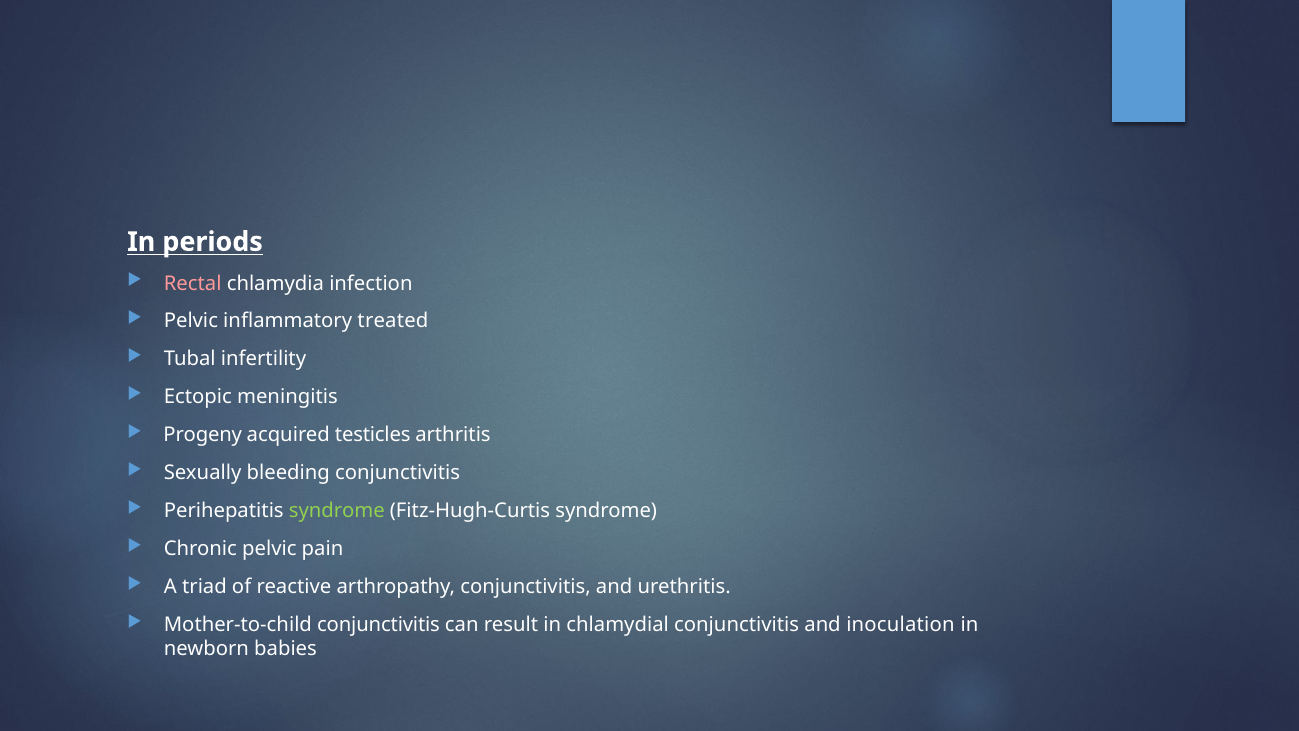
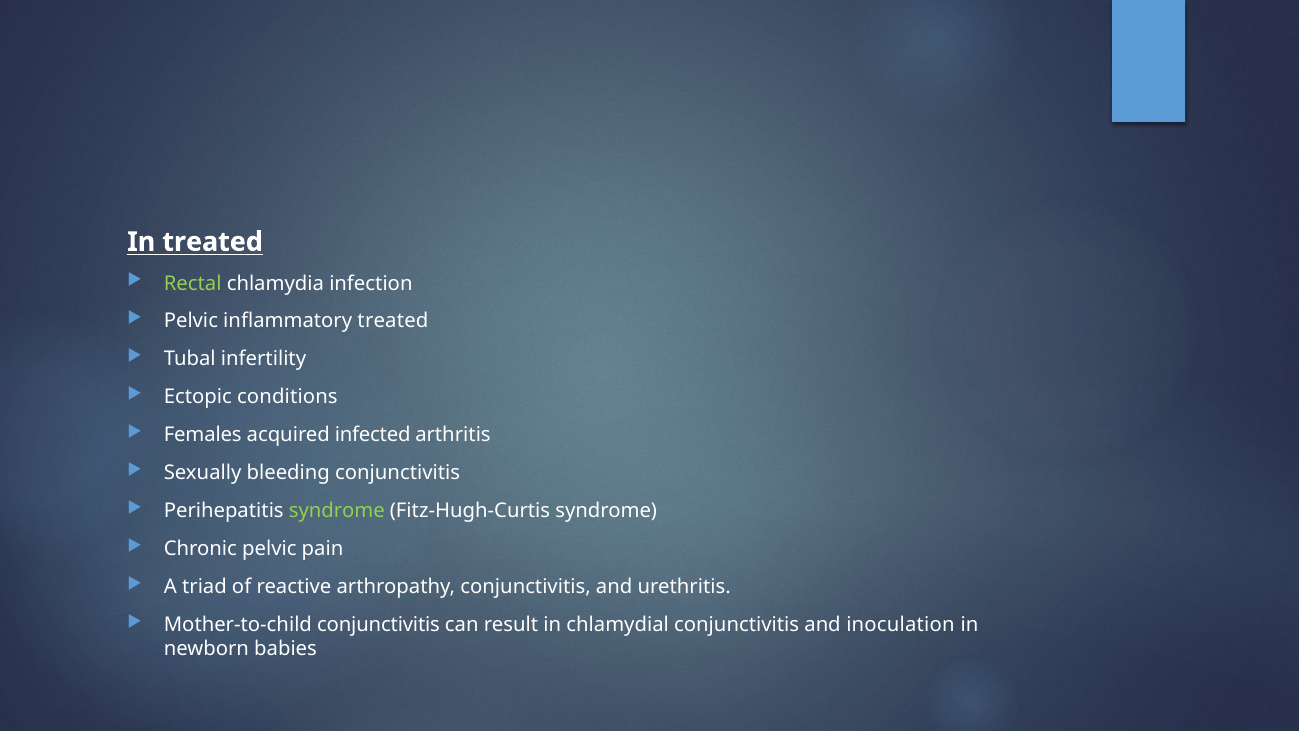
In periods: periods -> treated
Rectal colour: pink -> light green
meningitis: meningitis -> conditions
Progeny: Progeny -> Females
testicles: testicles -> infected
